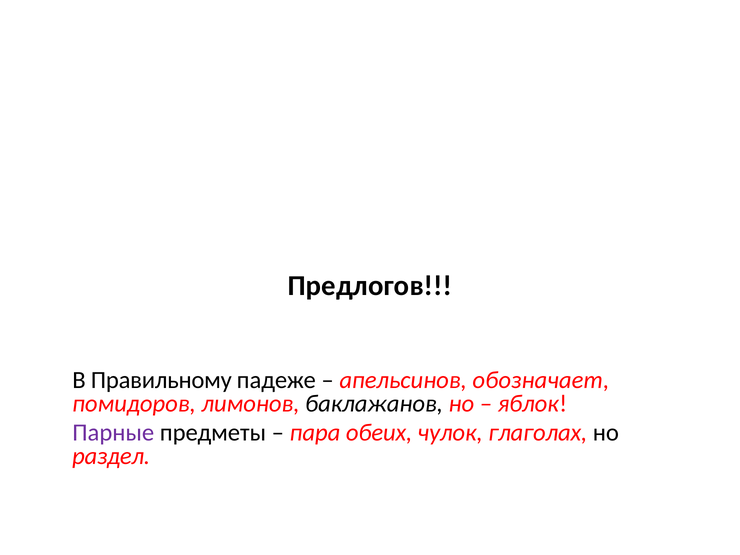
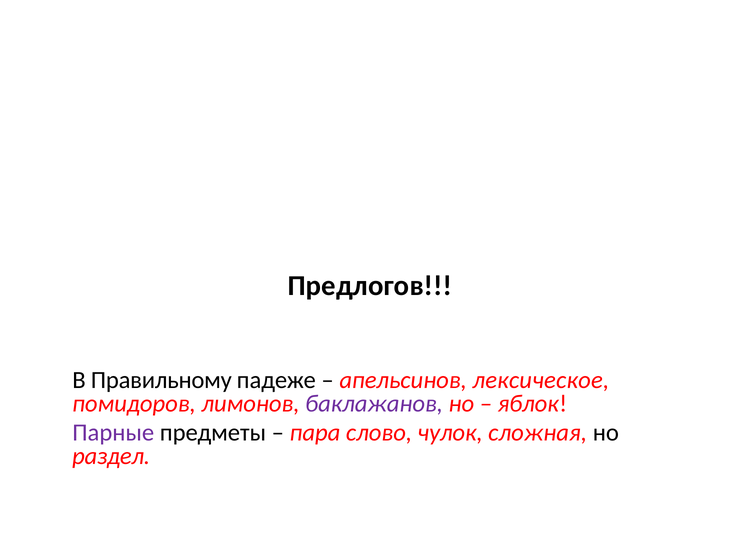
обозначает: обозначает -> лексическое
баклажанов colour: black -> purple
обеих: обеих -> слово
глаголах: глаголах -> сложная
